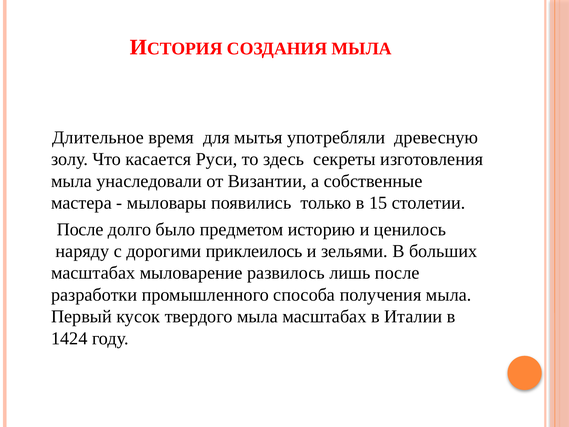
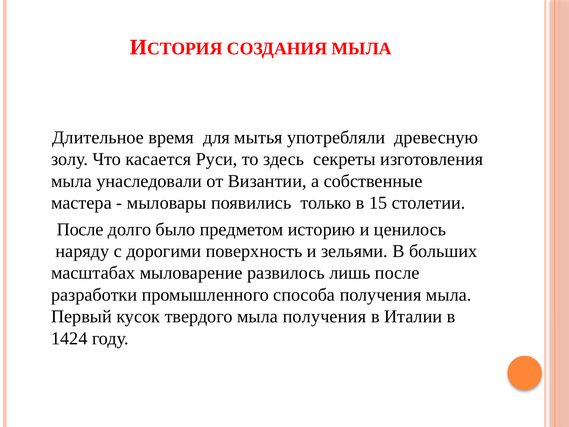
приклеилось: приклеилось -> поверхность
мыла масштабах: масштабах -> получения
